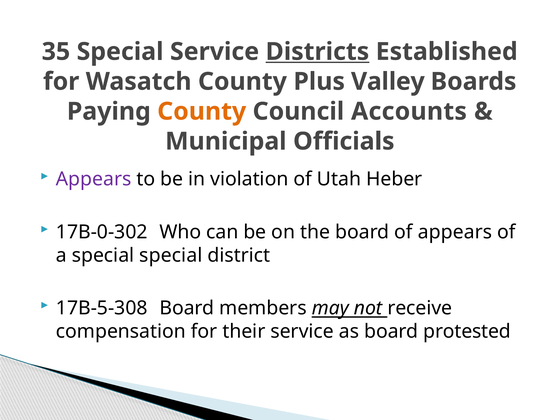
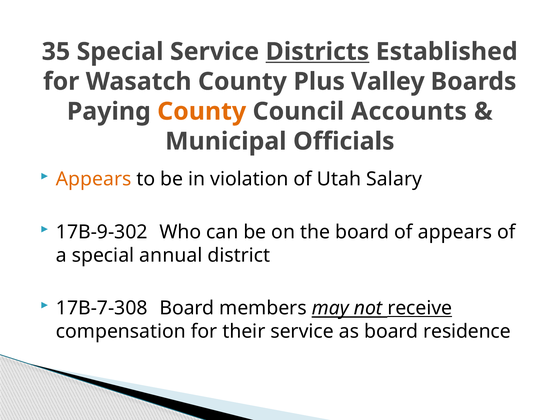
Appears at (94, 179) colour: purple -> orange
Heber: Heber -> Salary
17B-0-302: 17B-0-302 -> 17B-9-302
special special: special -> annual
17B-5-308: 17B-5-308 -> 17B-7-308
receive underline: none -> present
protested: protested -> residence
